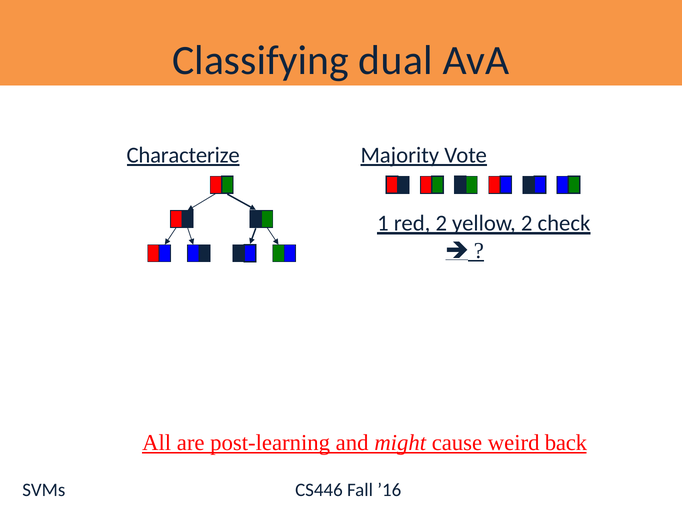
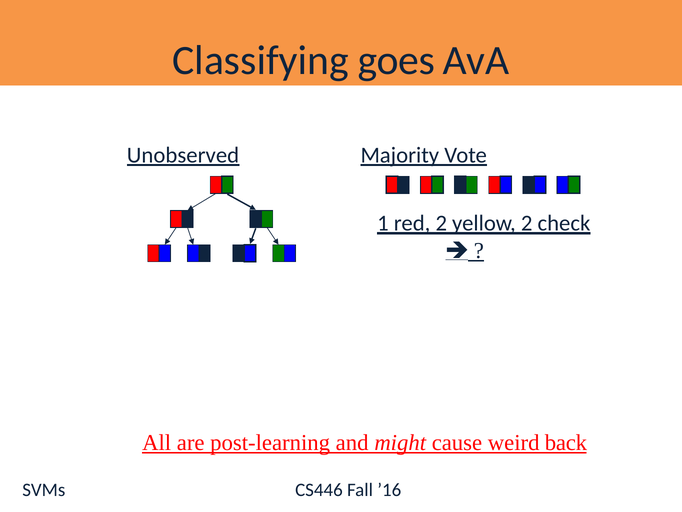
dual: dual -> goes
Characterize: Characterize -> Unobserved
